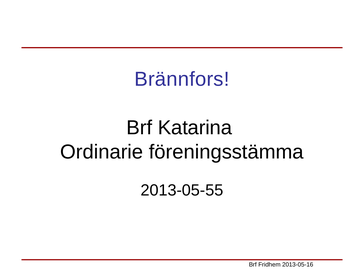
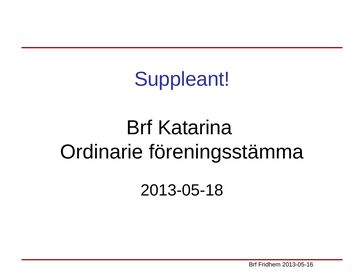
Brännfors: Brännfors -> Suppleant
2013-05-55: 2013-05-55 -> 2013-05-18
